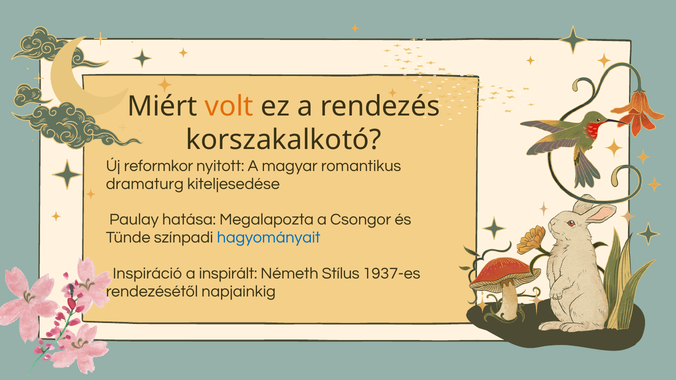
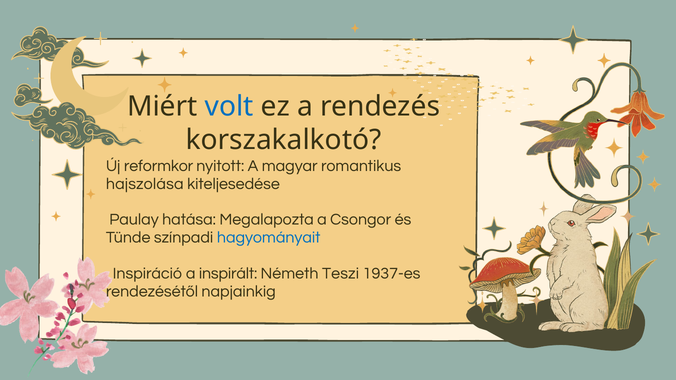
volt colour: orange -> blue
dramaturg: dramaturg -> hajszolása
Stílus: Stílus -> Teszi
